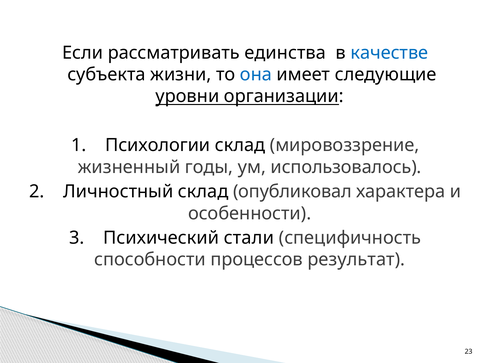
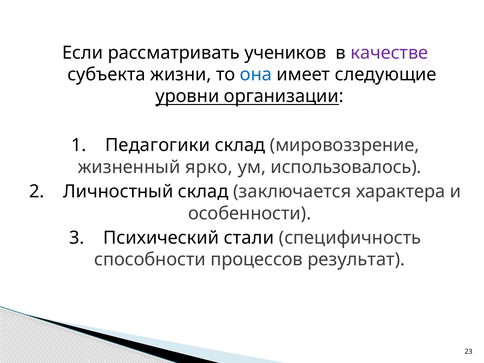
единства: единства -> учеников
качестве colour: blue -> purple
Психологии: Психологии -> Педагогики
годы: годы -> ярко
опубликовал: опубликовал -> заключается
